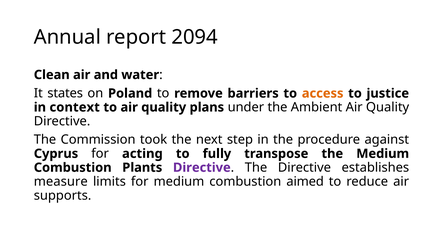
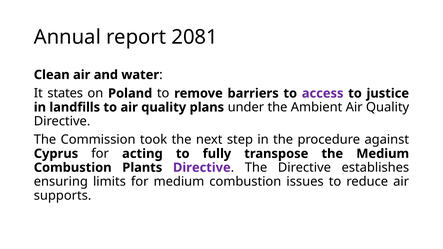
2094: 2094 -> 2081
access colour: orange -> purple
context: context -> landfills
measure: measure -> ensuring
aimed: aimed -> issues
